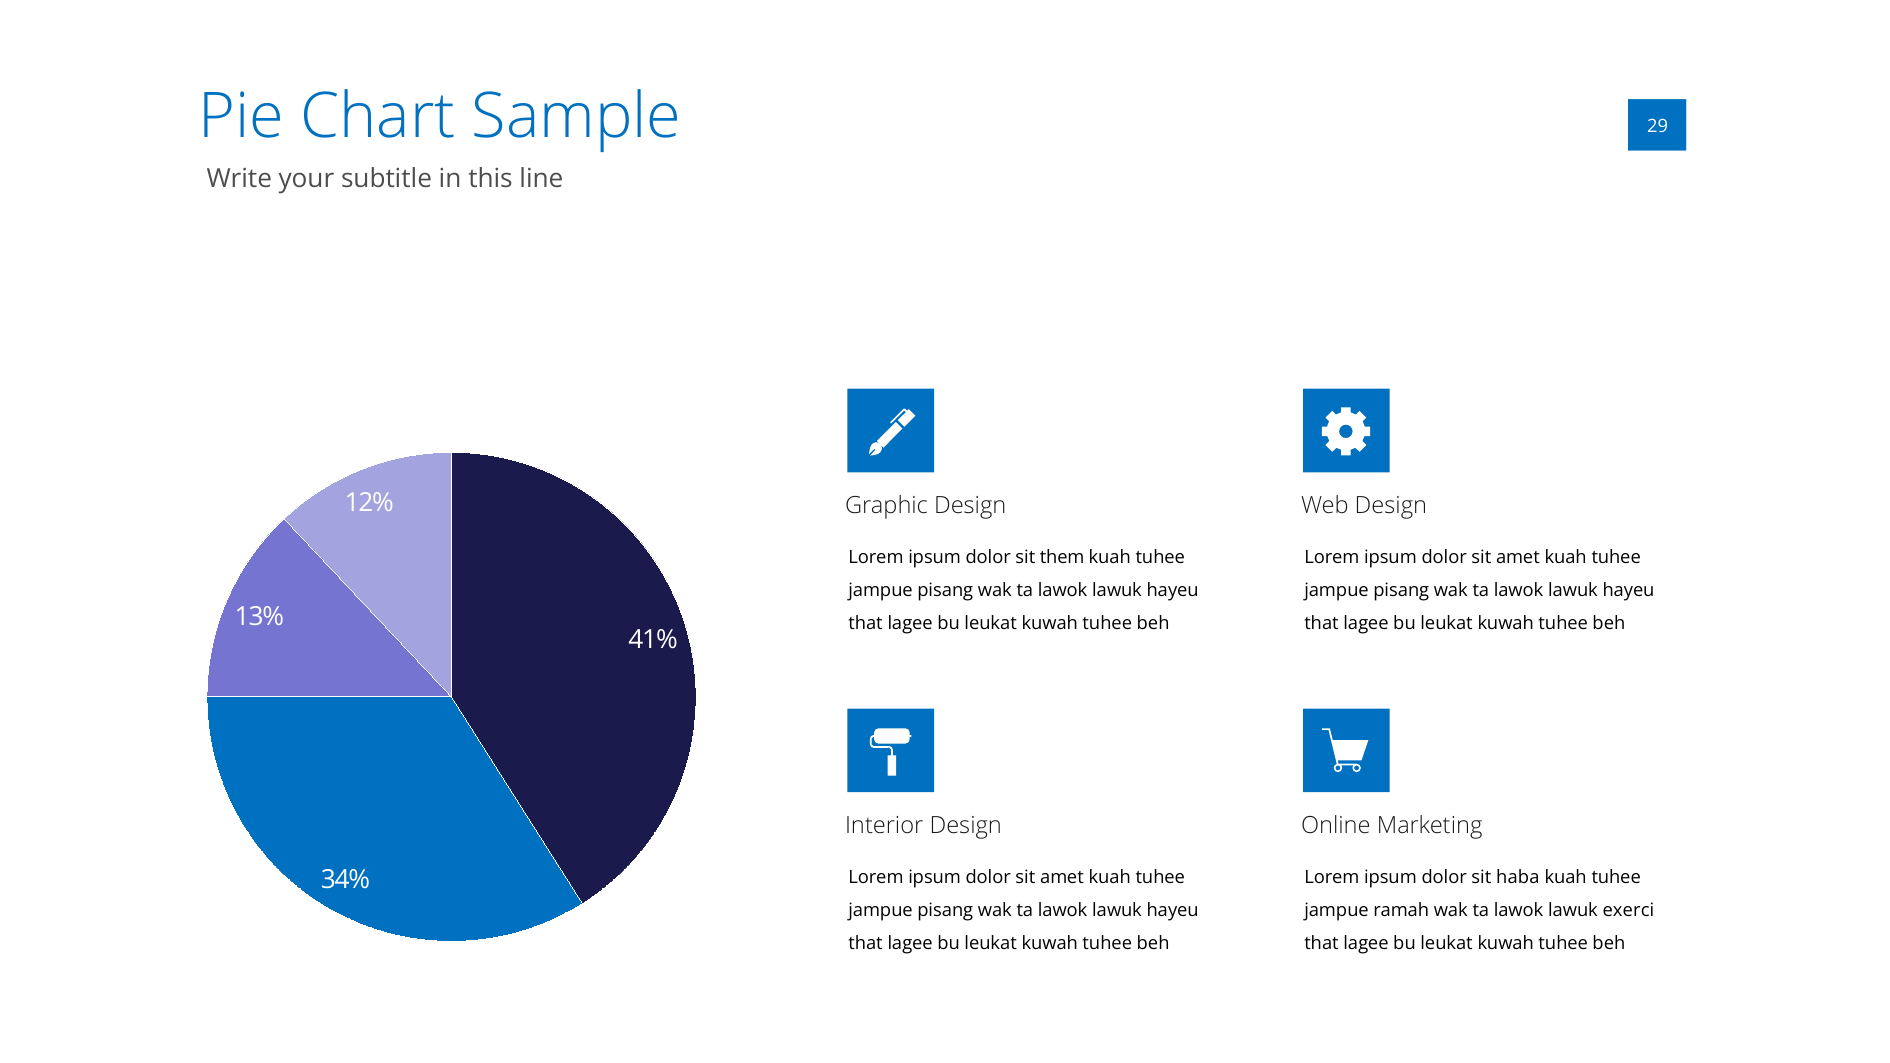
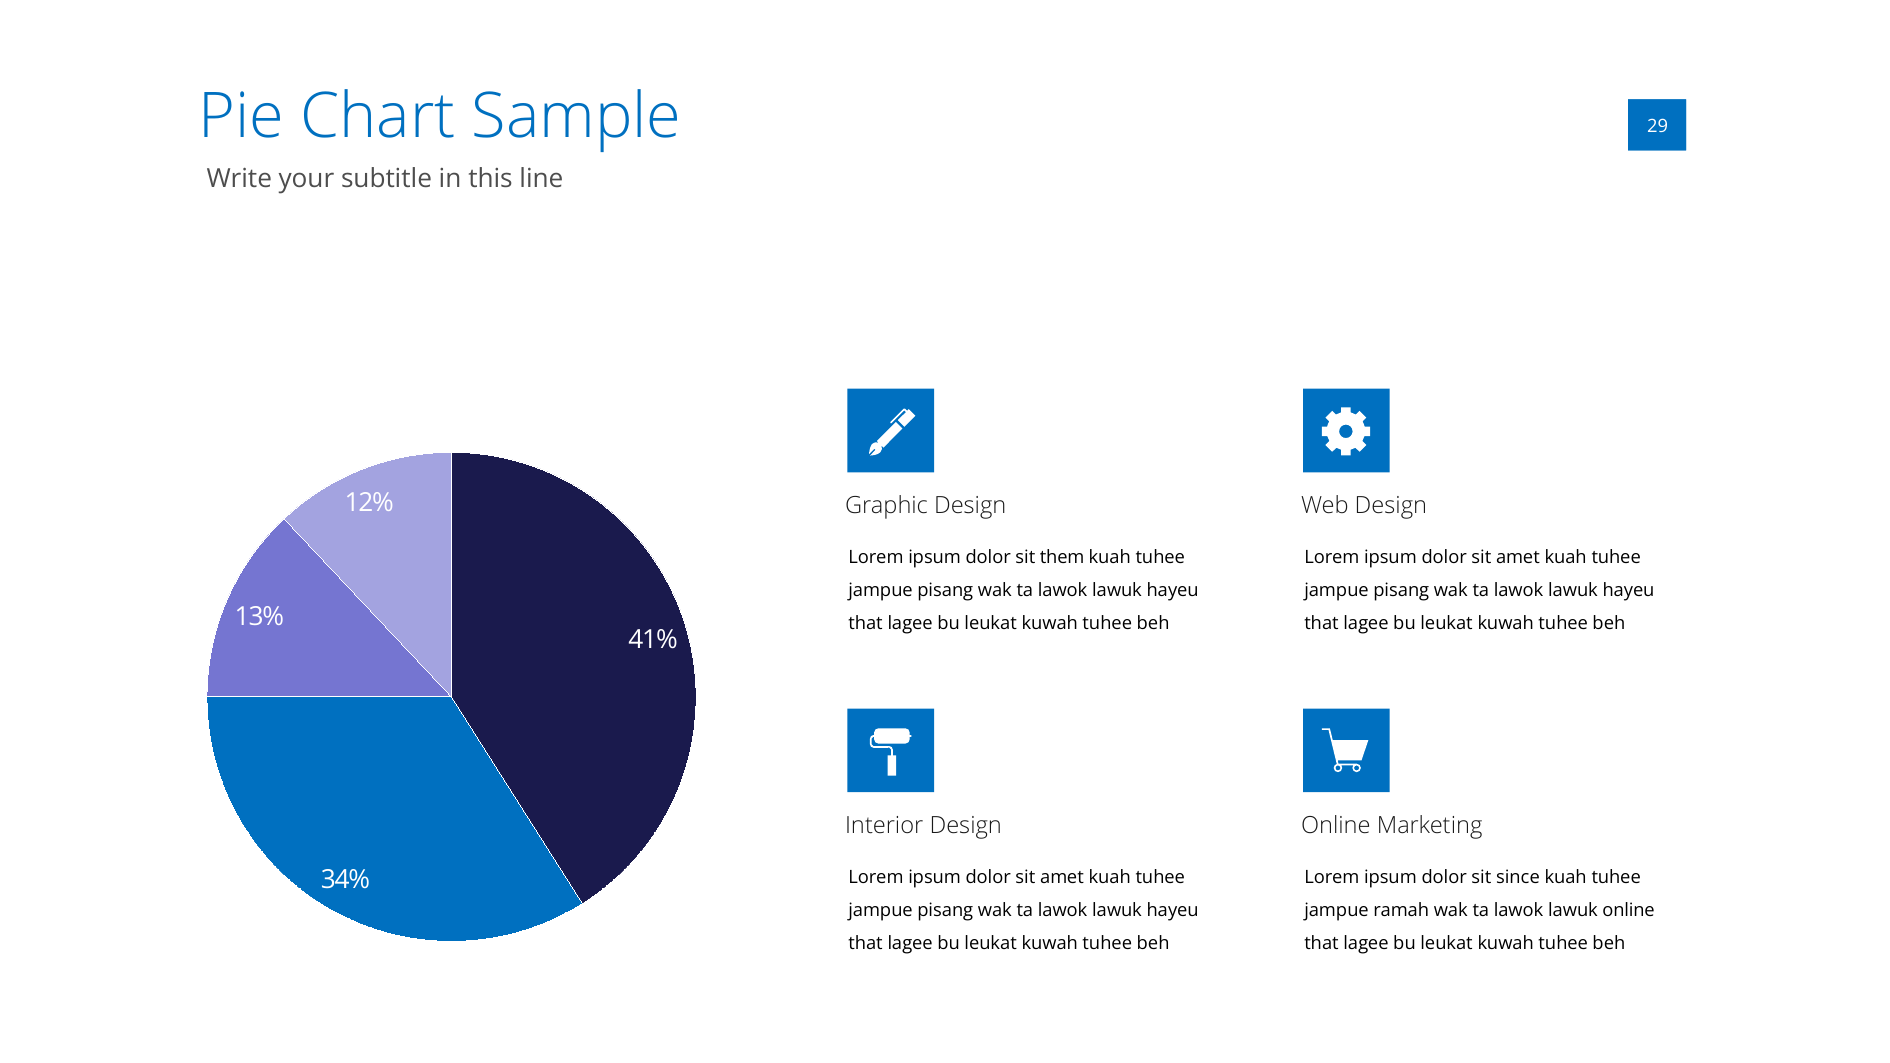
haba: haba -> since
lawuk exerci: exerci -> online
